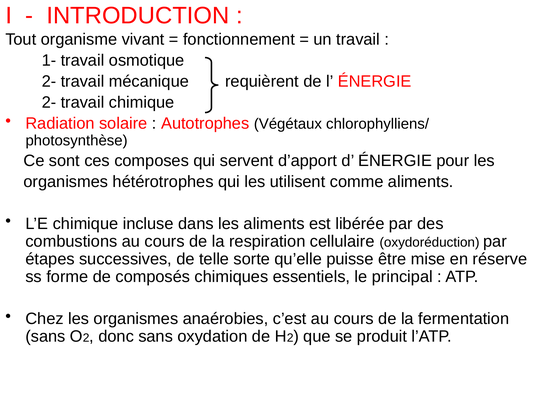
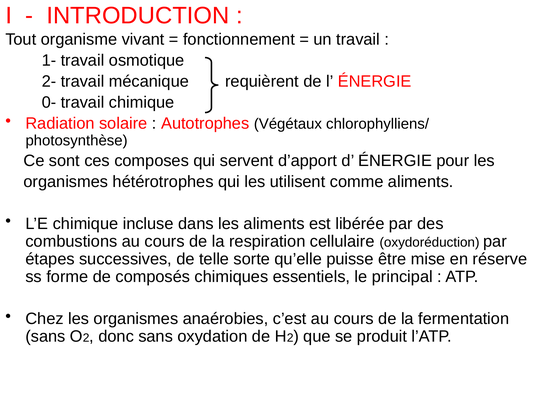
2- at (49, 102): 2- -> 0-
